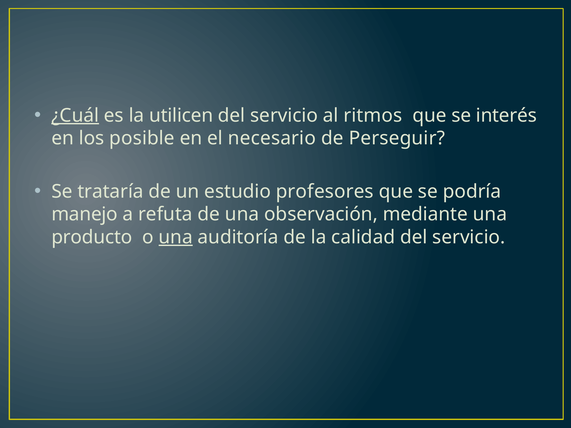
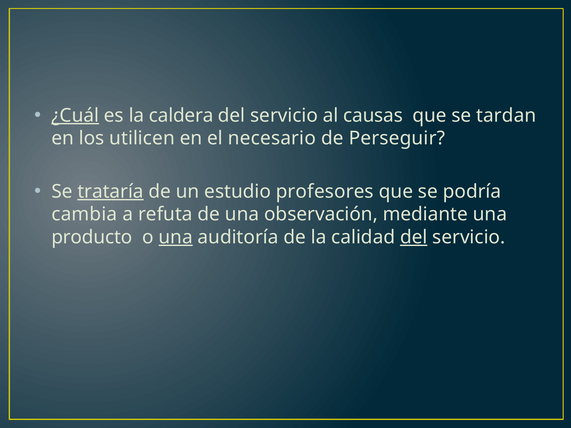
utilicen: utilicen -> caldera
ritmos: ritmos -> causas
interés: interés -> tardan
posible: posible -> utilicen
trataría underline: none -> present
manejo: manejo -> cambia
del at (414, 237) underline: none -> present
